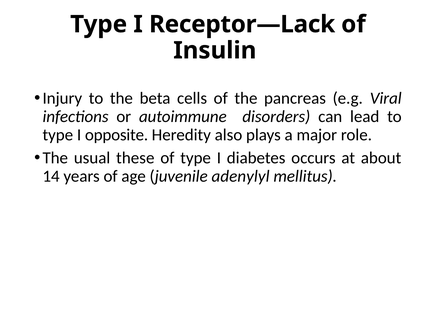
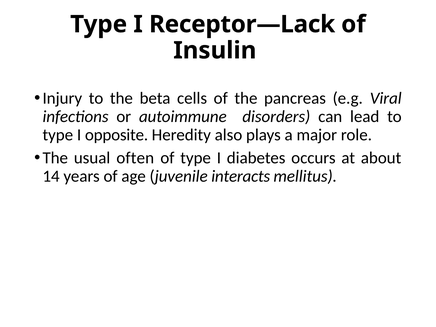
these: these -> often
adenylyl: adenylyl -> interacts
